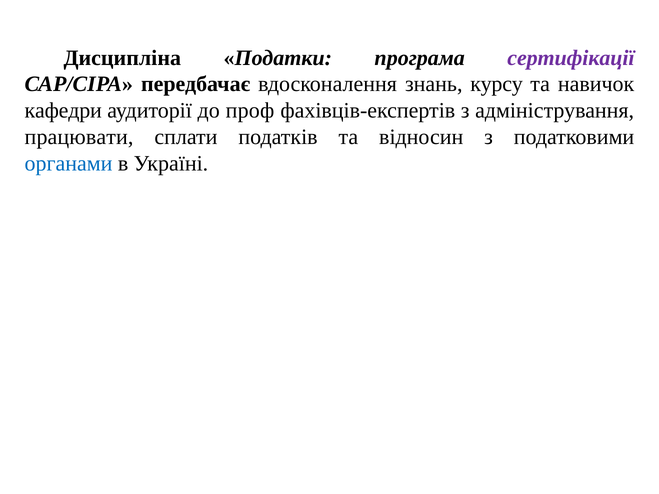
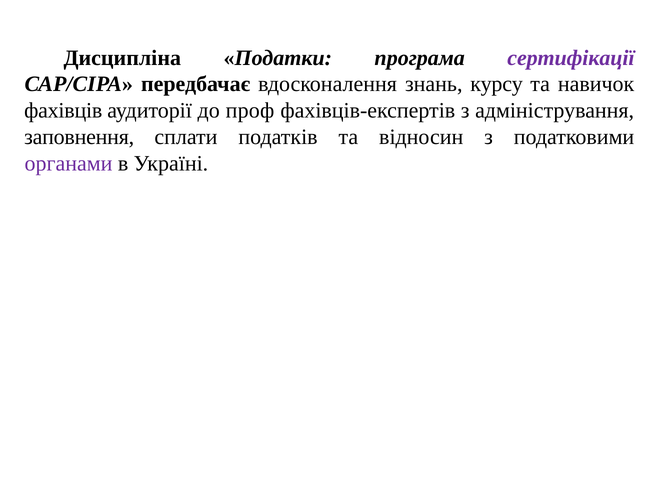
кафедри: кафедри -> фахівців
працювати: працювати -> заповнення
органами colour: blue -> purple
